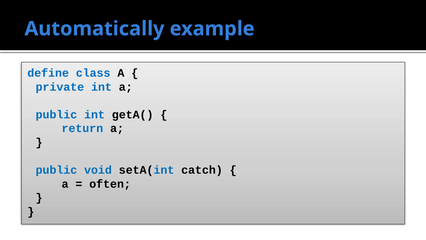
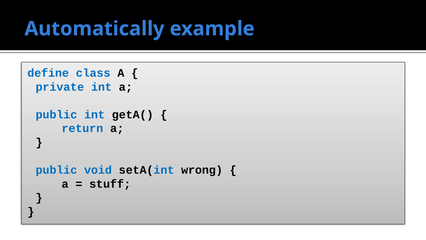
catch: catch -> wrong
often: often -> stuff
